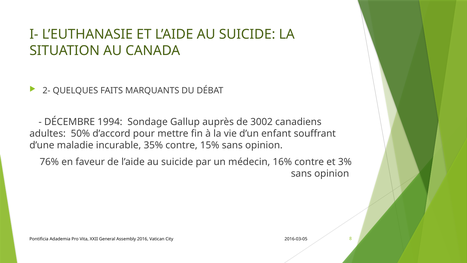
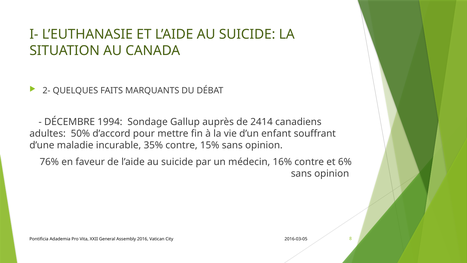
3002: 3002 -> 2414
3%: 3% -> 6%
